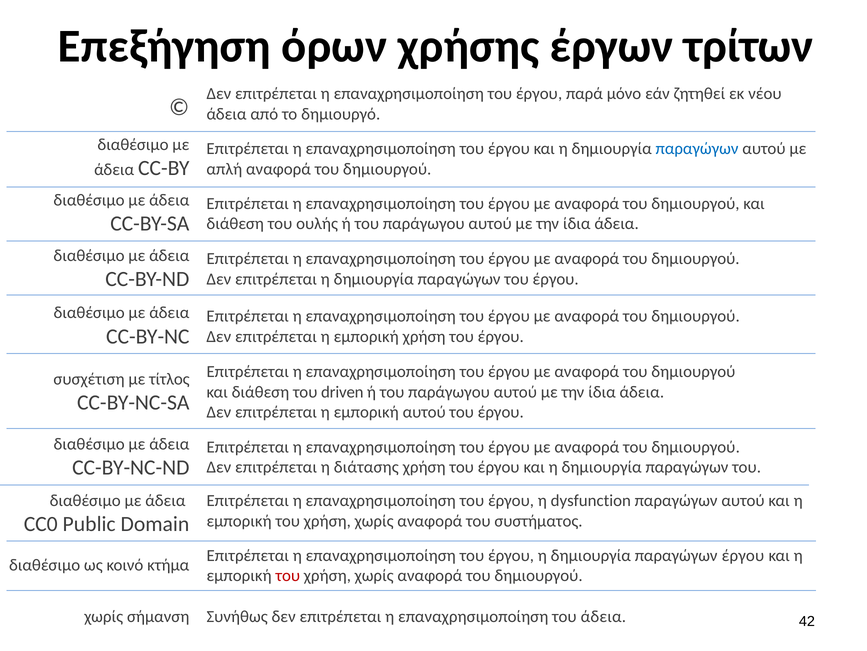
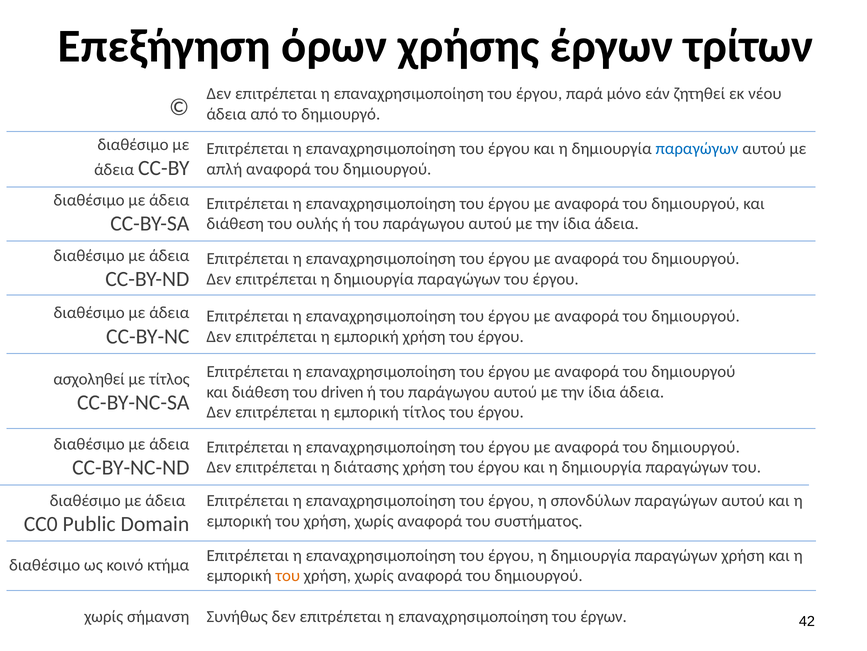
συσχέτιση: συσχέτιση -> ασχοληθεί
εμπορική αυτού: αυτού -> τίτλος
dysfunction: dysfunction -> σπονδύλων
παραγώγων έργου: έργου -> χρήση
του at (288, 575) colour: red -> orange
του άδεια: άδεια -> έργων
